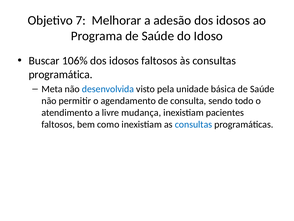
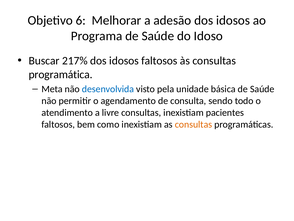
7: 7 -> 6
106%: 106% -> 217%
livre mudança: mudança -> consultas
consultas at (193, 124) colour: blue -> orange
